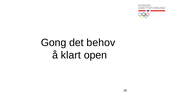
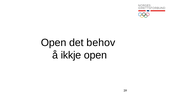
Gong at (54, 42): Gong -> Open
klart: klart -> ikkje
